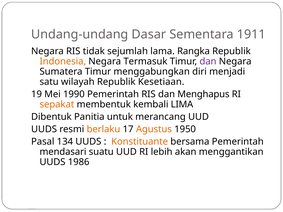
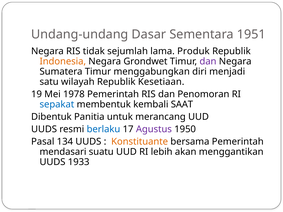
1911: 1911 -> 1951
Rangka: Rangka -> Produk
Termasuk: Termasuk -> Grondwet
1990: 1990 -> 1978
Menghapus: Menghapus -> Penomoran
sepakat colour: orange -> blue
LIMA: LIMA -> SAAT
berlaku colour: orange -> blue
Agustus colour: orange -> purple
1986: 1986 -> 1933
